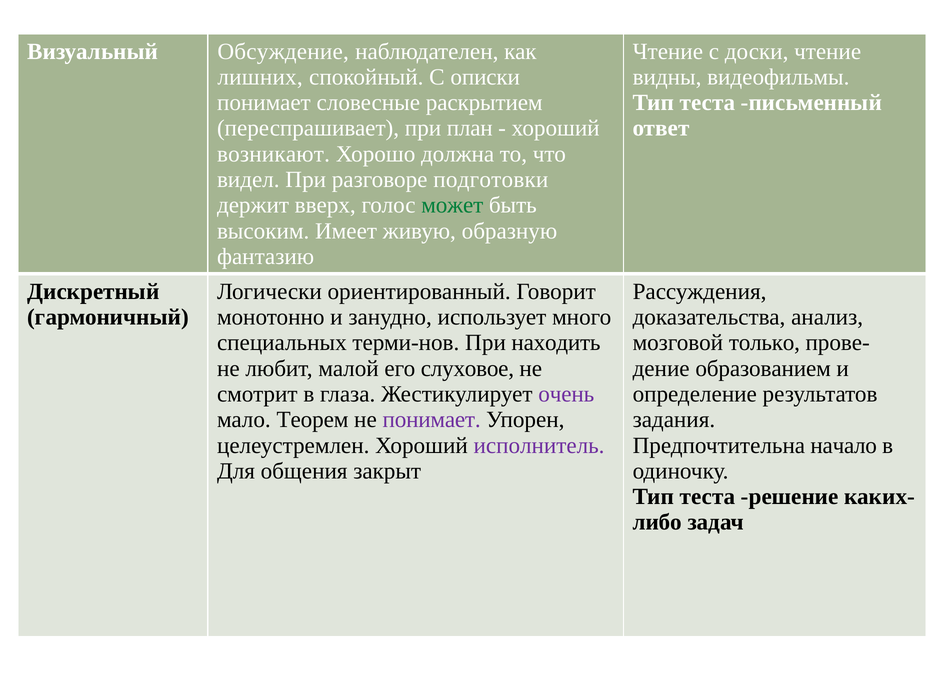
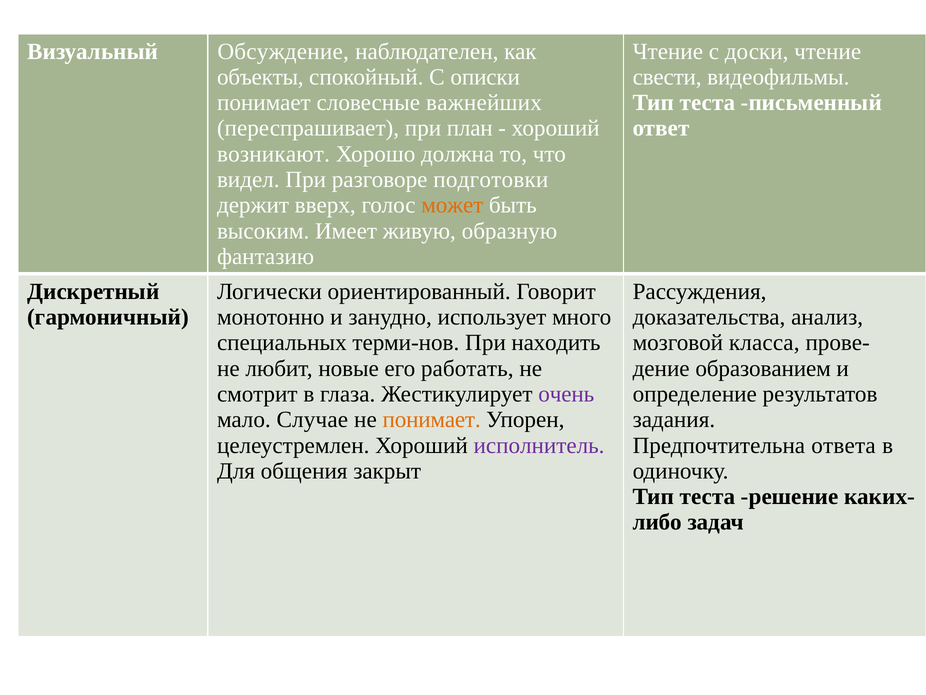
лишних: лишних -> объекты
видны: видны -> свести
раскрытием: раскрытием -> важнейших
может colour: green -> orange
только: только -> класса
малой: малой -> новые
слуховое: слуховое -> работать
Теорем: Теорем -> Случае
понимает at (432, 419) colour: purple -> orange
начало: начало -> ответа
